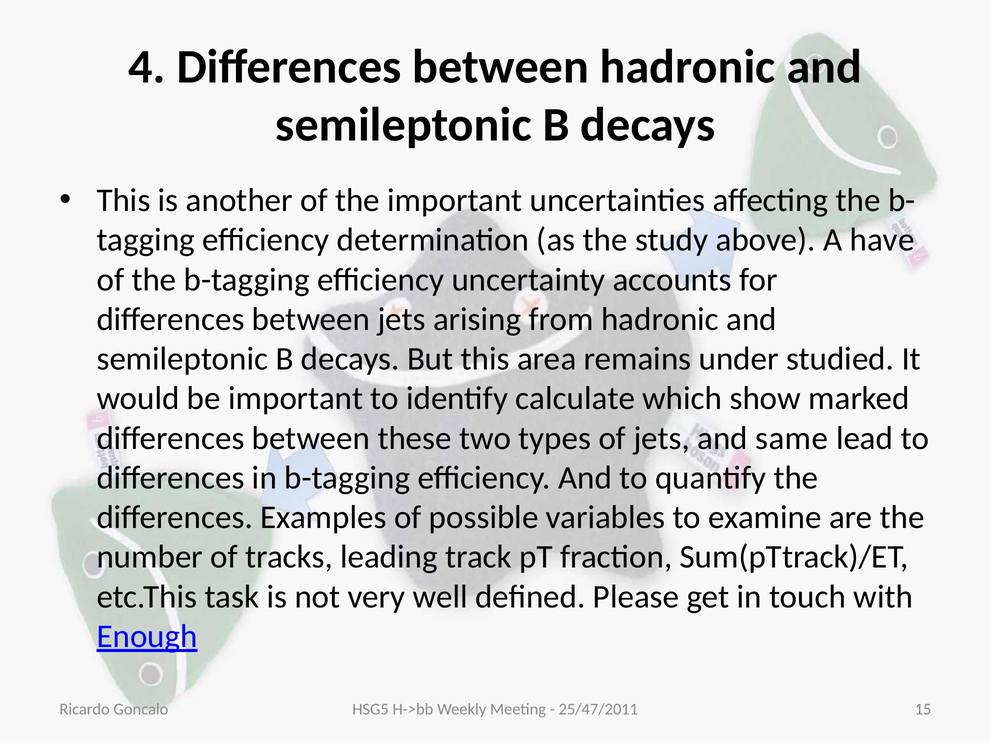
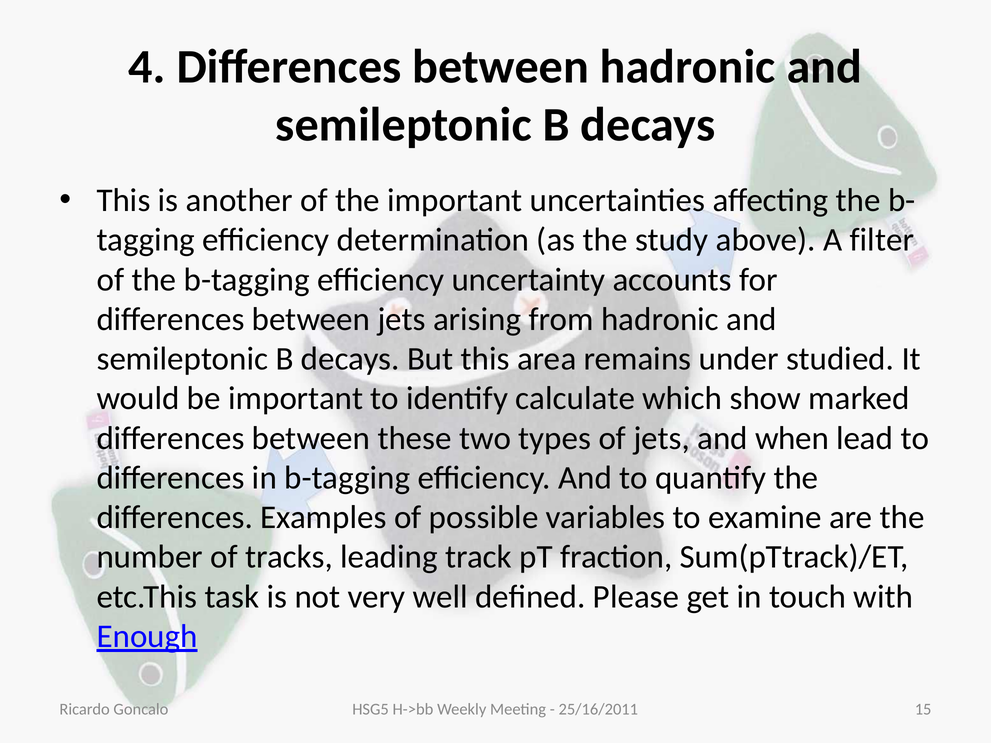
have: have -> filter
same: same -> when
25/47/2011: 25/47/2011 -> 25/16/2011
